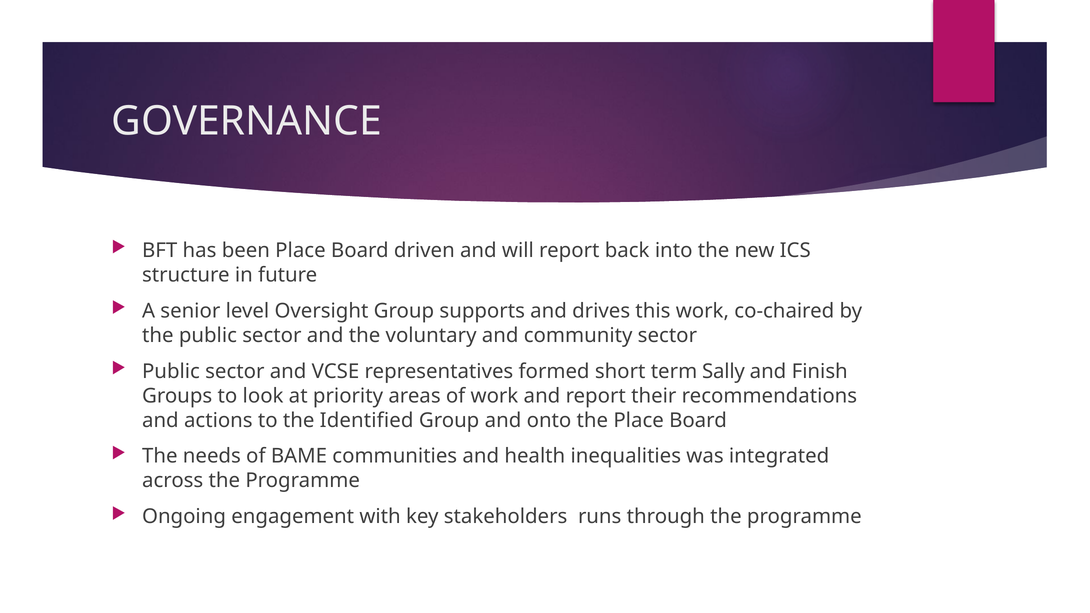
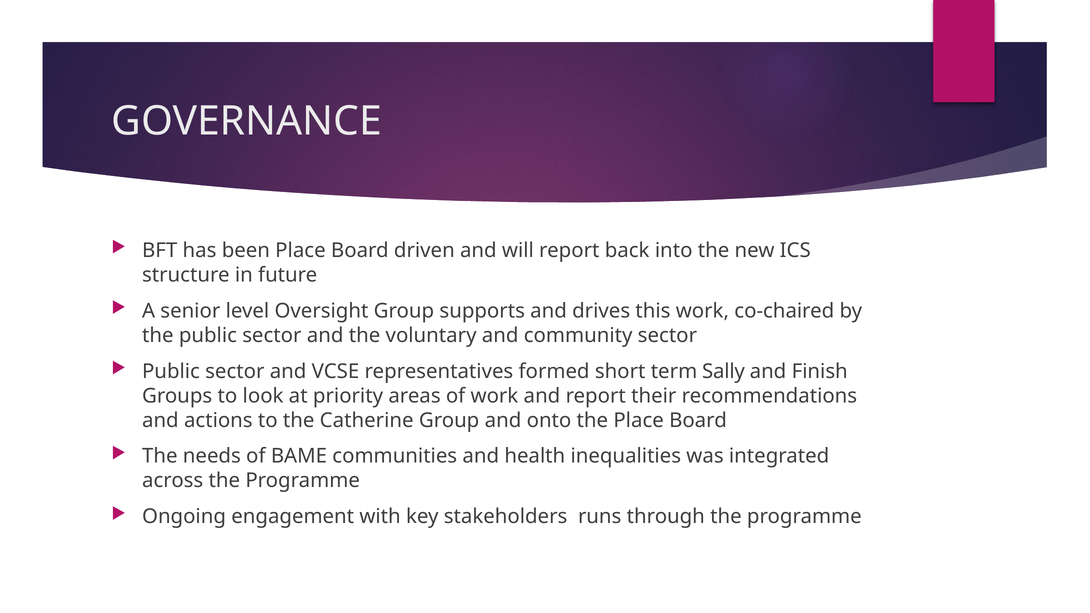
Identified: Identified -> Catherine
